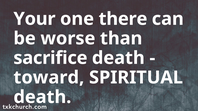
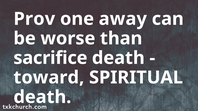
Your: Your -> Prov
there: there -> away
